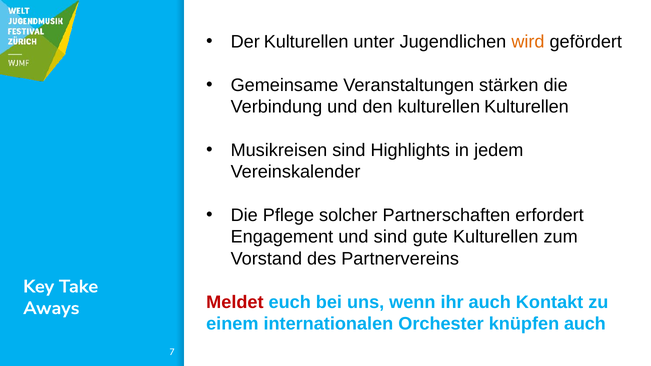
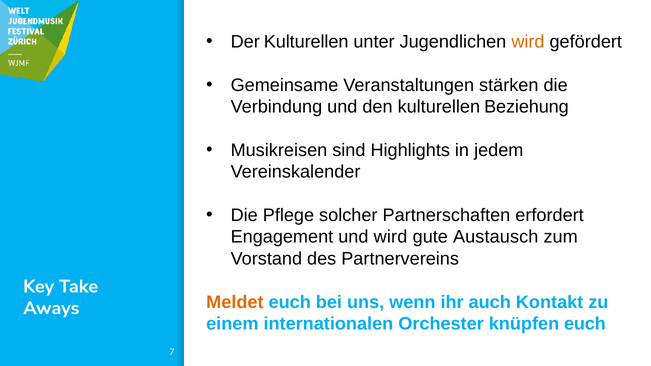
kulturellen Kulturellen: Kulturellen -> Beziehung
und sind: sind -> wird
gute Kulturellen: Kulturellen -> Austausch
Meldet colour: red -> orange
knüpfen auch: auch -> euch
